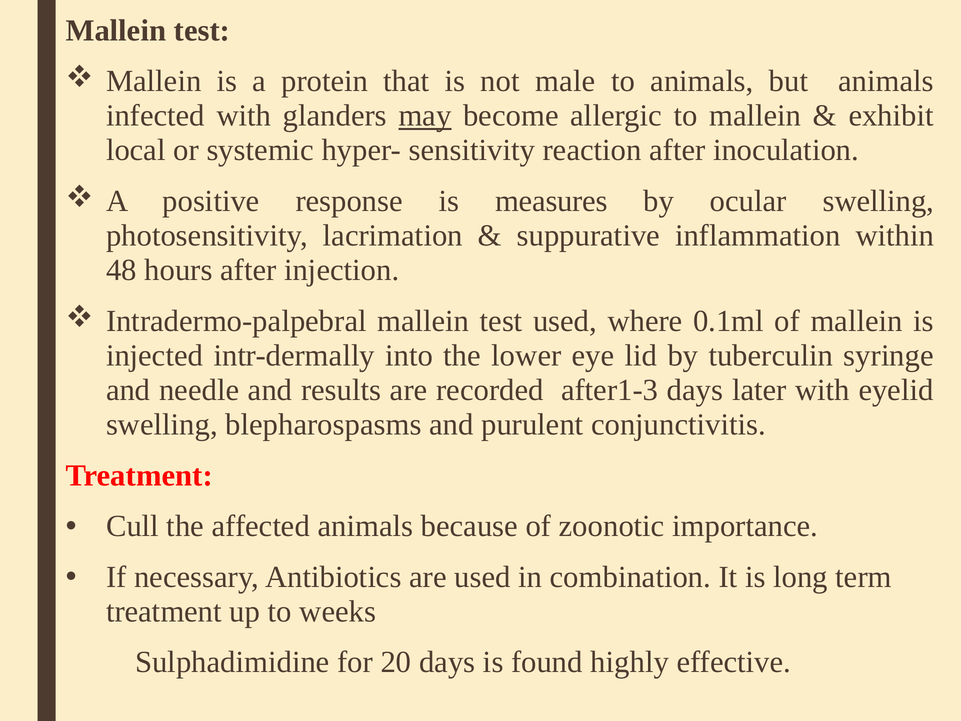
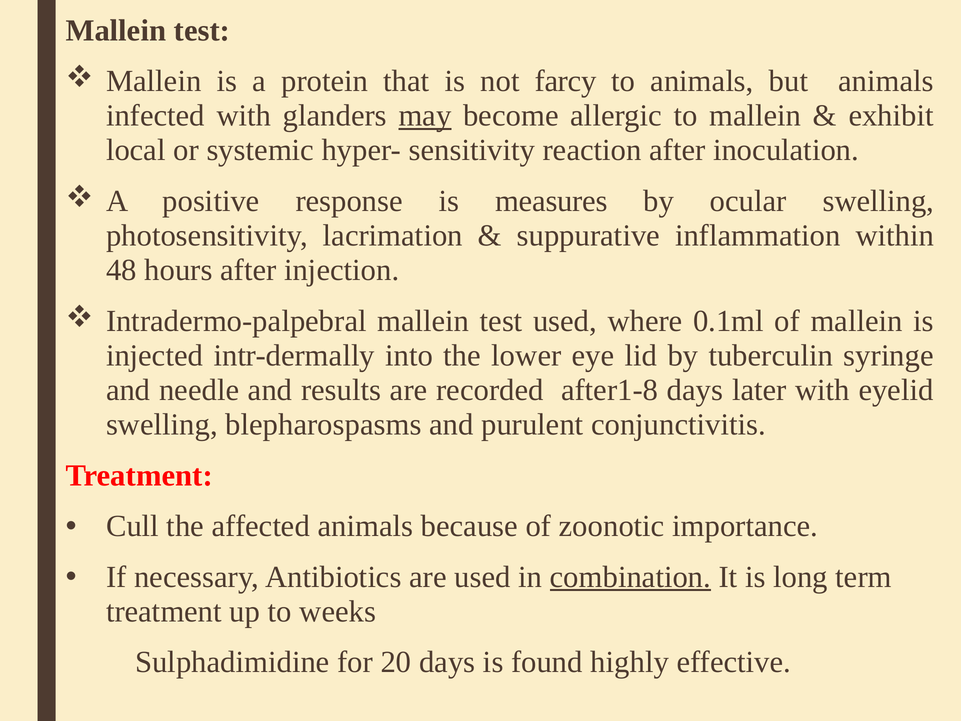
male: male -> farcy
after1-3: after1-3 -> after1-8
combination underline: none -> present
